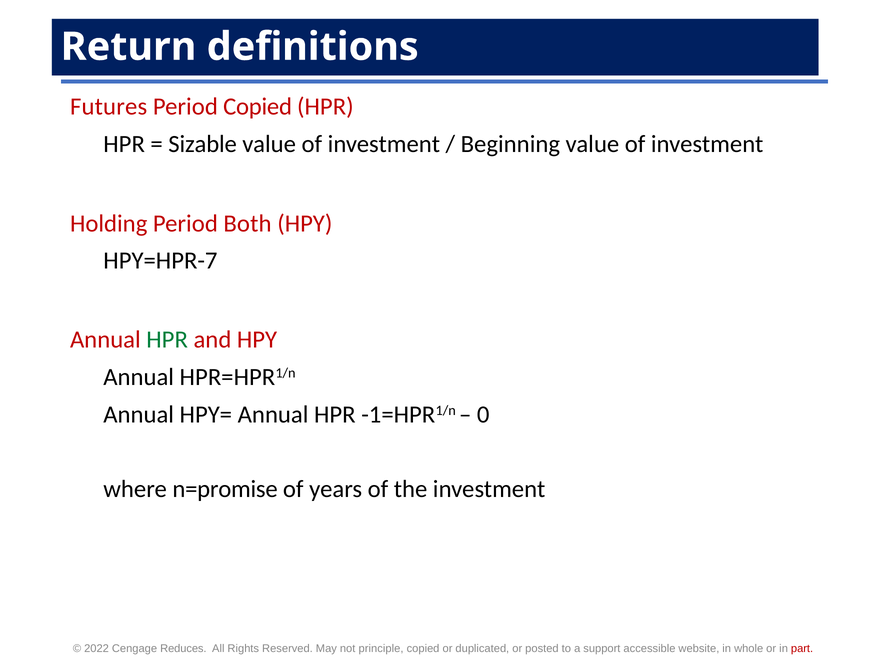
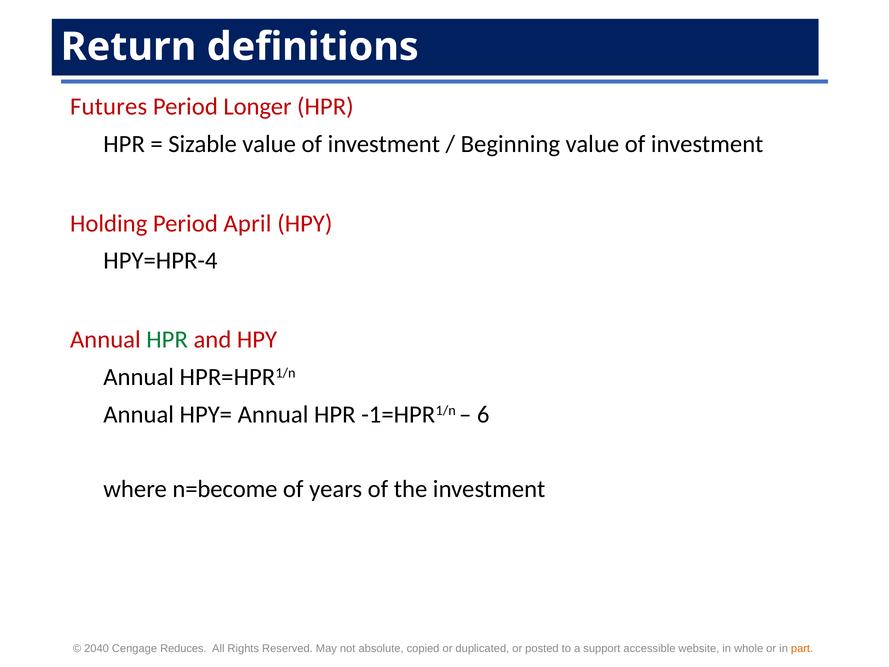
Period Copied: Copied -> Longer
Both: Both -> April
HPY=HPR-7: HPY=HPR-7 -> HPY=HPR-4
0: 0 -> 6
n=promise: n=promise -> n=become
2022: 2022 -> 2040
principle: principle -> absolute
part colour: red -> orange
